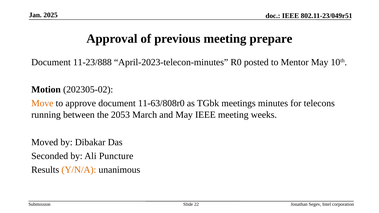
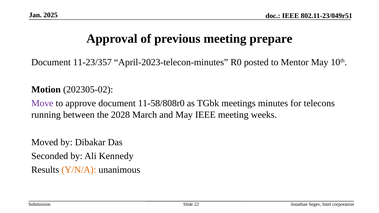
11-23/888: 11-23/888 -> 11-23/357
Move colour: orange -> purple
11-63/808r0: 11-63/808r0 -> 11-58/808r0
2053: 2053 -> 2028
Puncture: Puncture -> Kennedy
